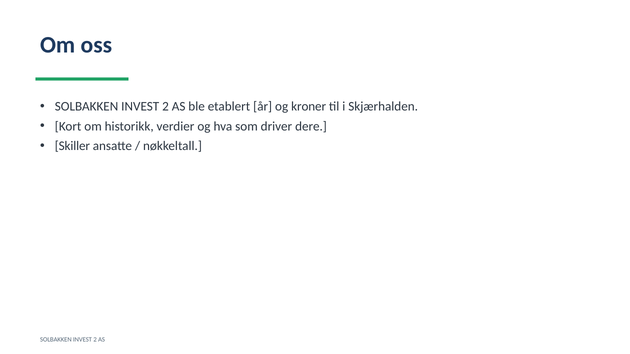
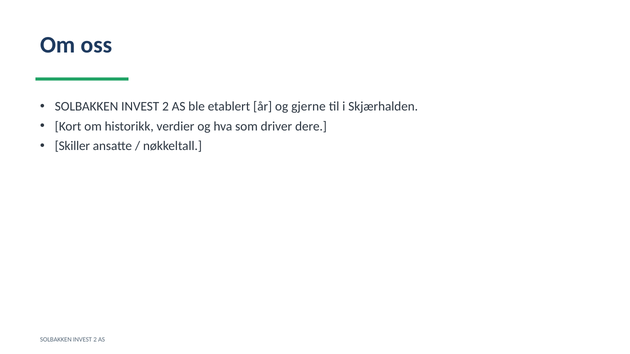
kroner: kroner -> gjerne
